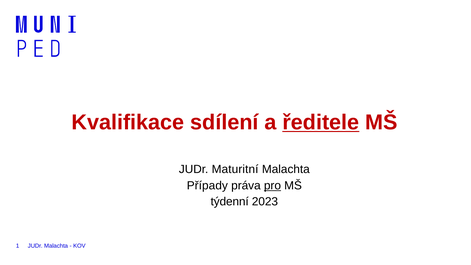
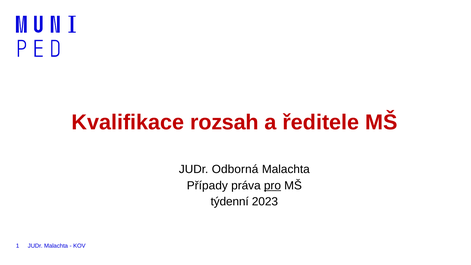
sdílení: sdílení -> rozsah
ředitele underline: present -> none
Maturitní: Maturitní -> Odborná
